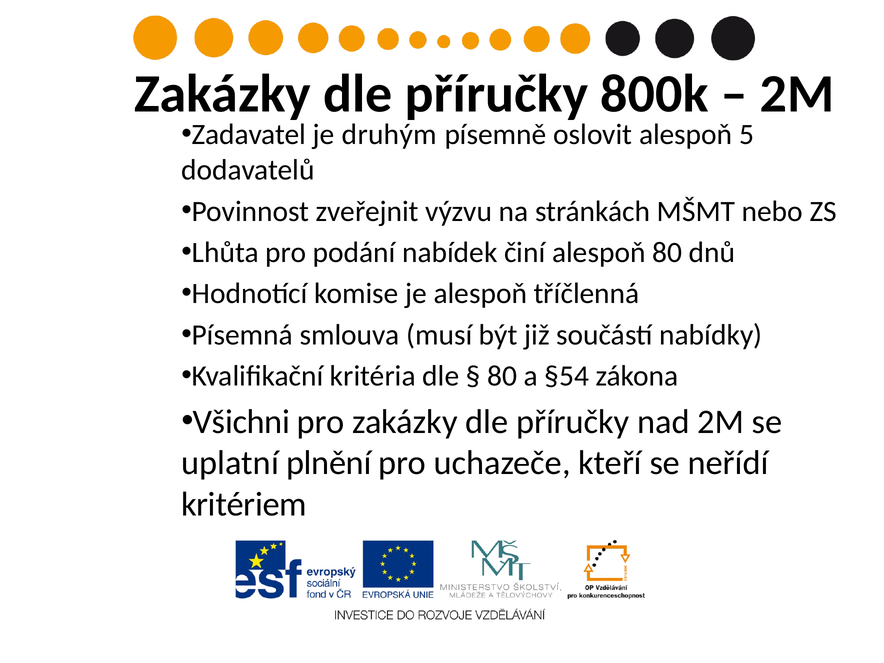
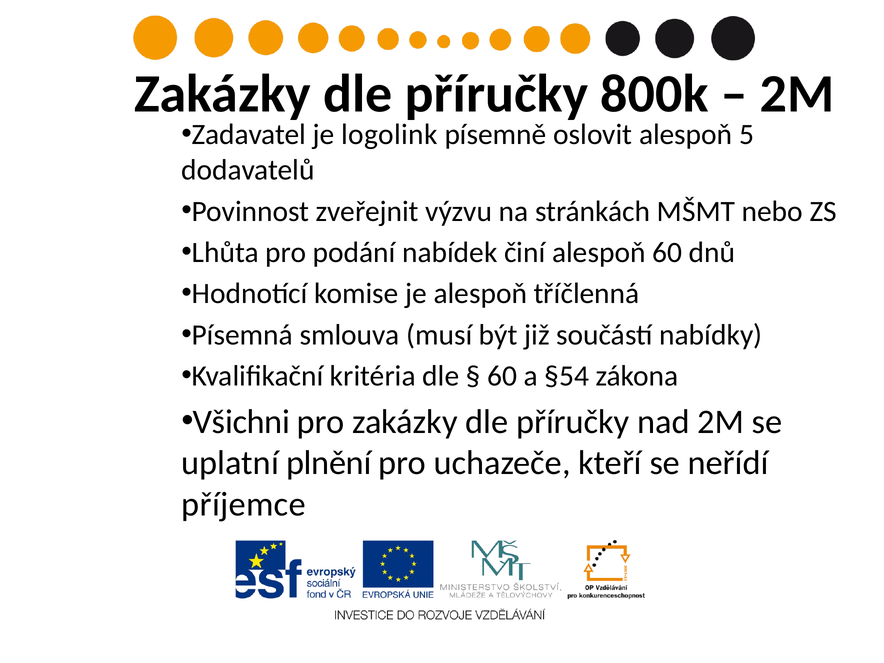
druhým: druhým -> logolink
alespoň 80: 80 -> 60
80 at (502, 376): 80 -> 60
kritériem: kritériem -> příjemce
